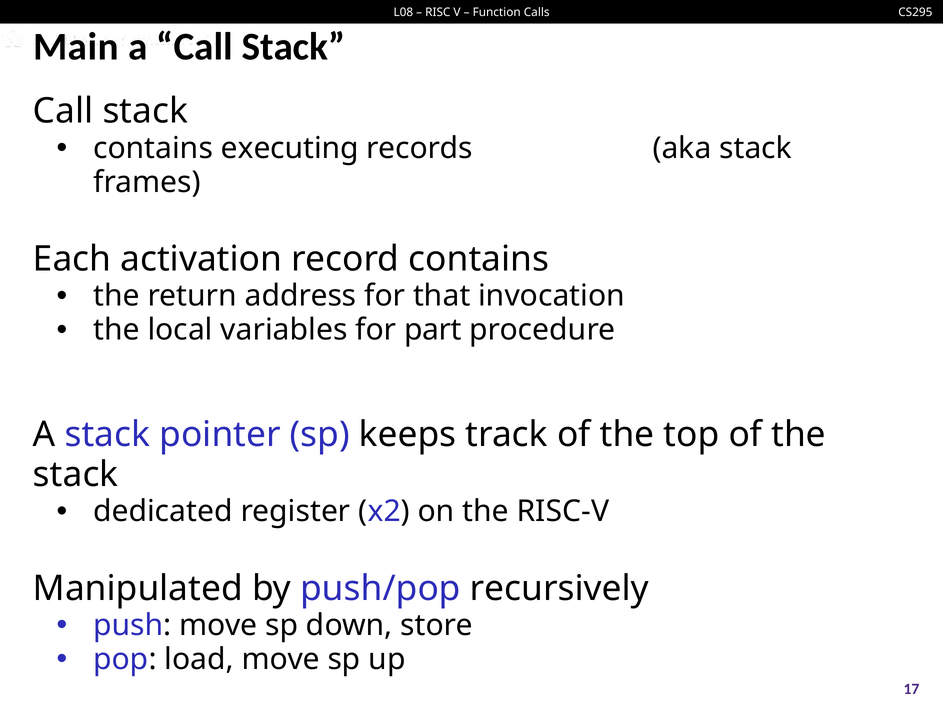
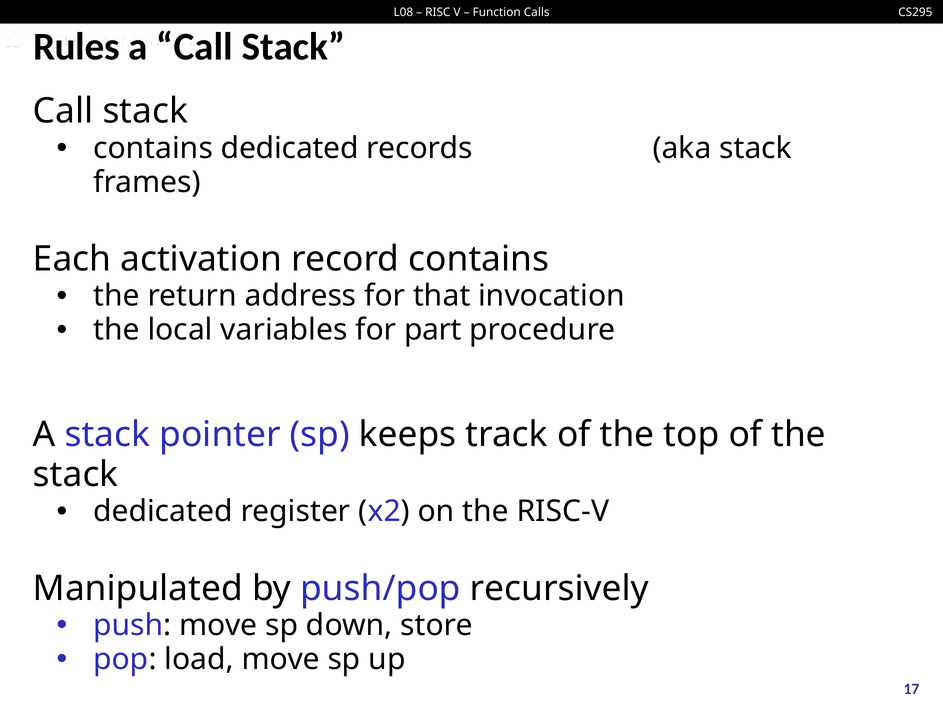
Main: Main -> Rules
contains executing: executing -> dedicated
